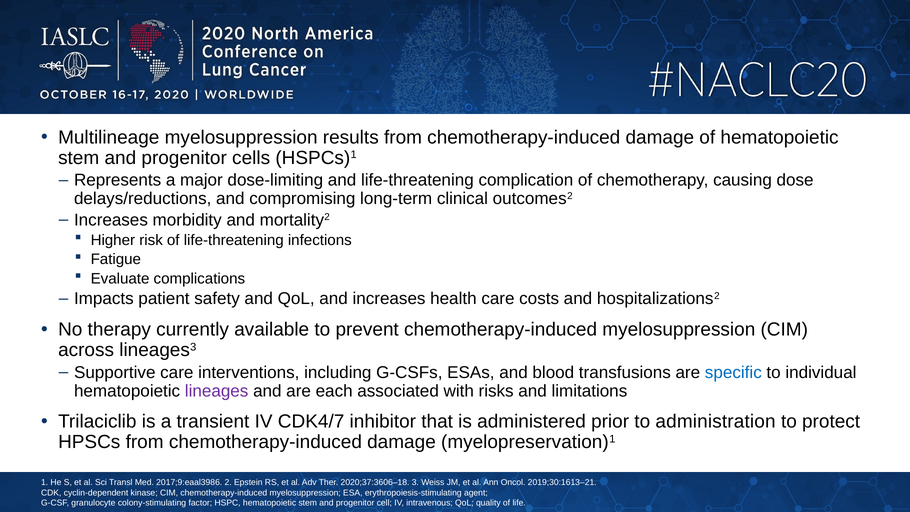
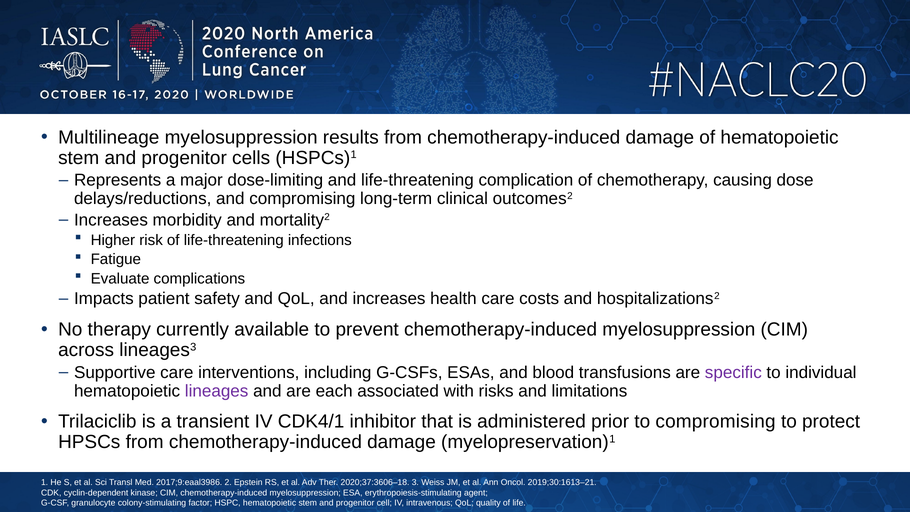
specific colour: blue -> purple
CDK4/7: CDK4/7 -> CDK4/1
to administration: administration -> compromising
